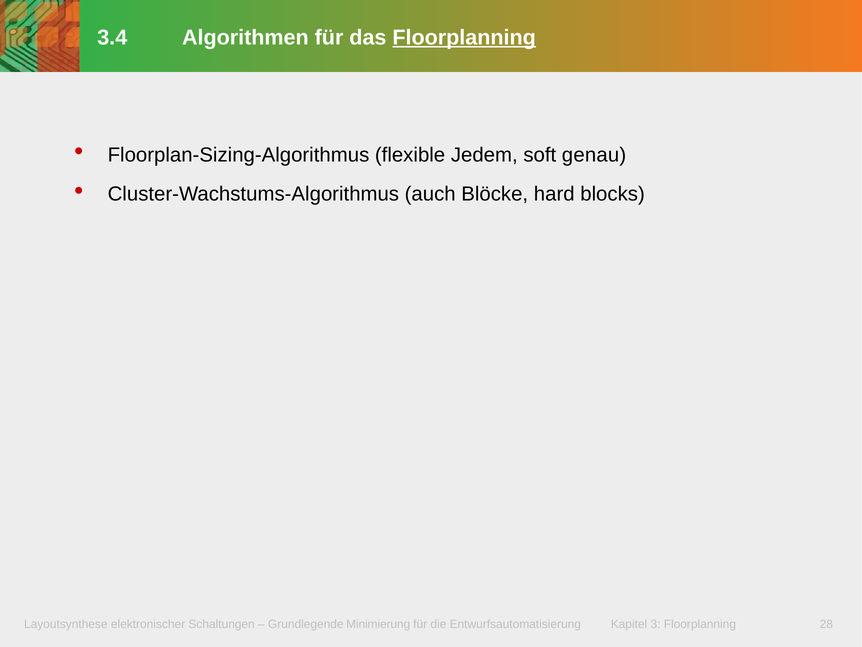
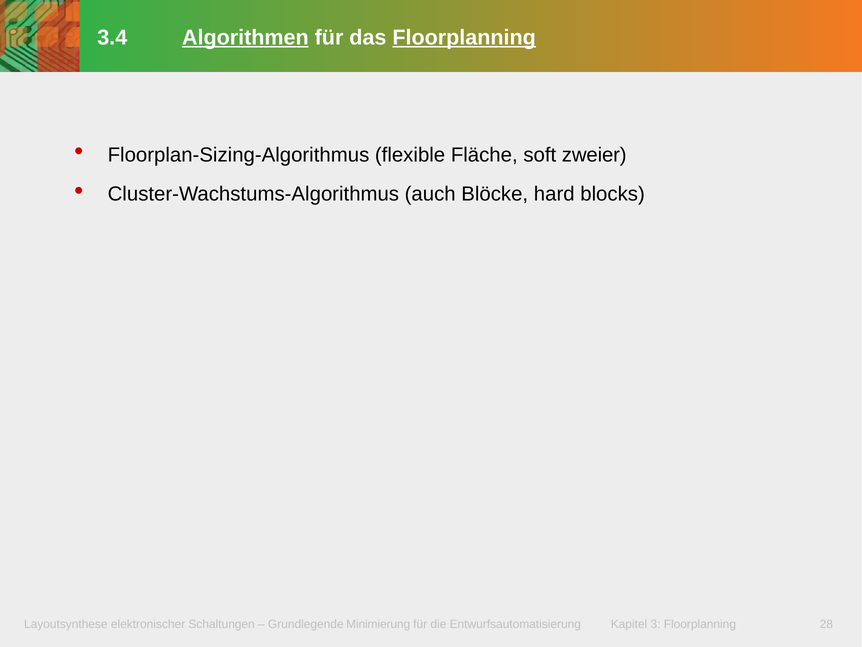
Algorithmen underline: none -> present
Jedem: Jedem -> Fläche
genau: genau -> zweier
